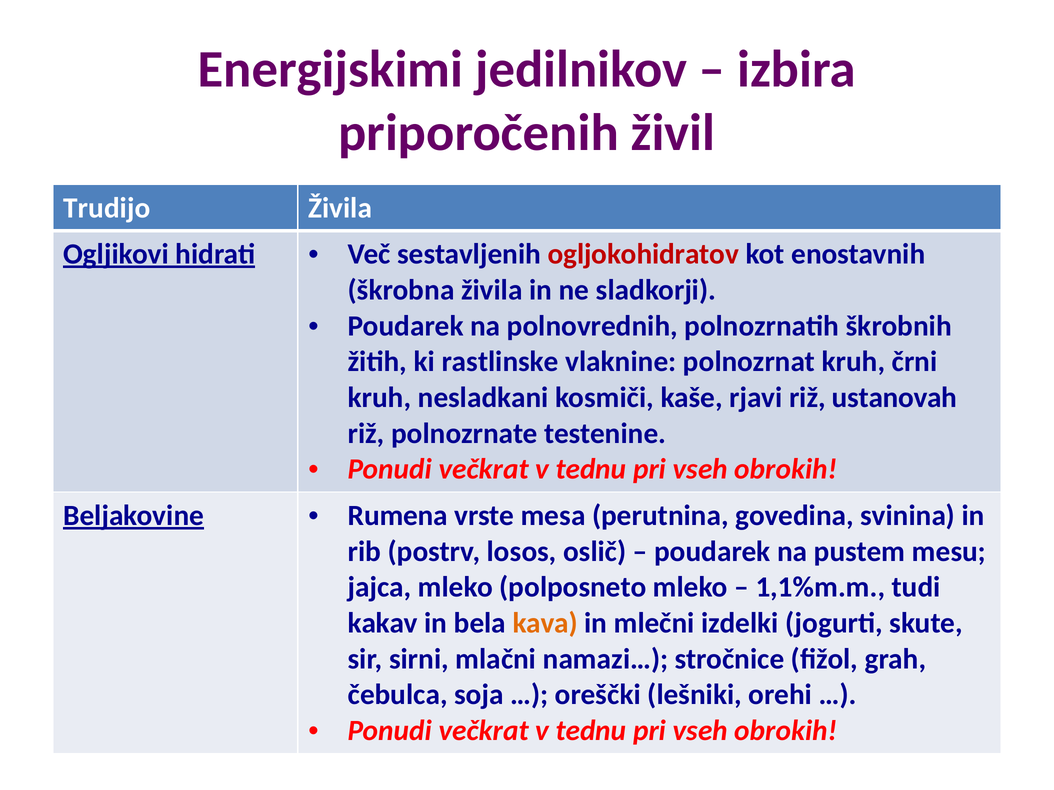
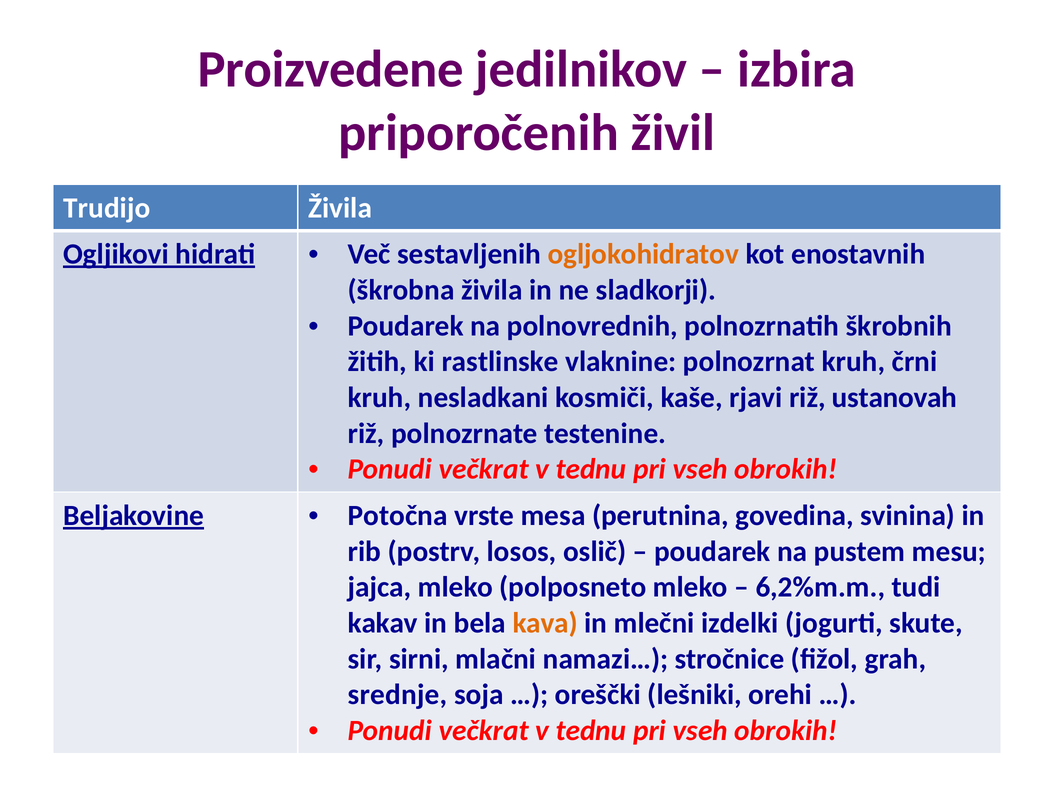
Energijskimi: Energijskimi -> Proizvedene
ogljokohidratov colour: red -> orange
Rumena: Rumena -> Potočna
1,1%m.m: 1,1%m.m -> 6,2%m.m
čebulca: čebulca -> srednje
